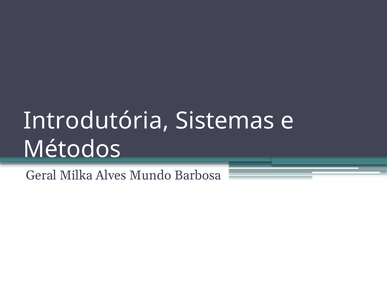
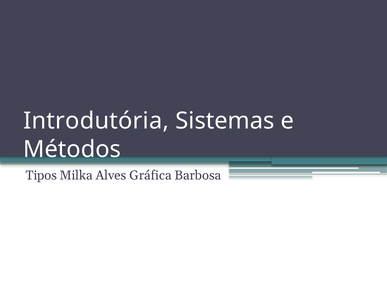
Geral: Geral -> Tipos
Mundo: Mundo -> Gráfica
